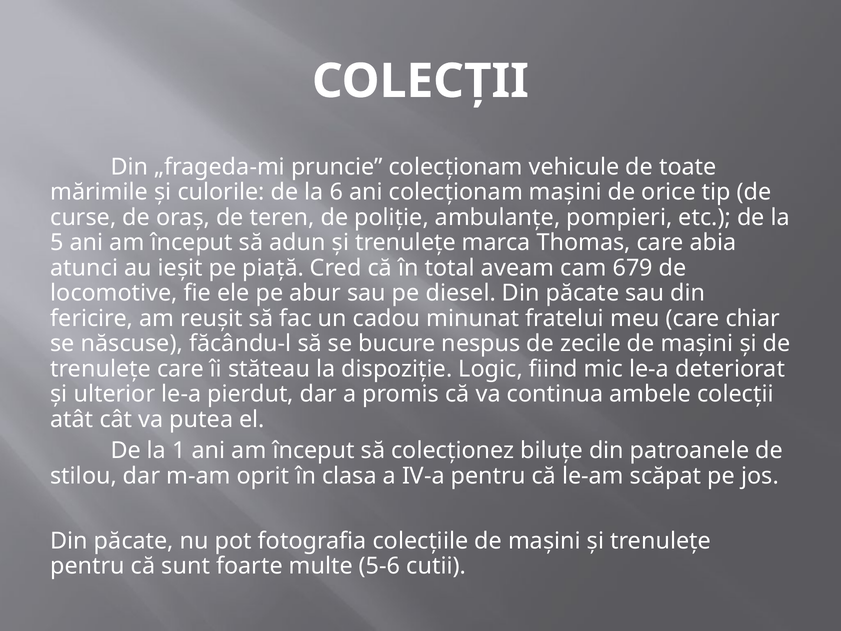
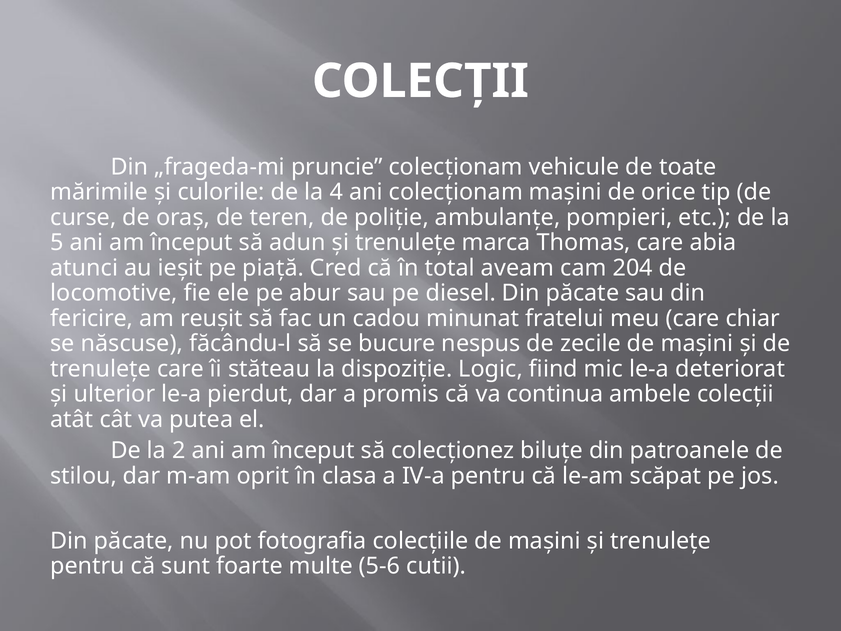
6: 6 -> 4
679: 679 -> 204
1: 1 -> 2
